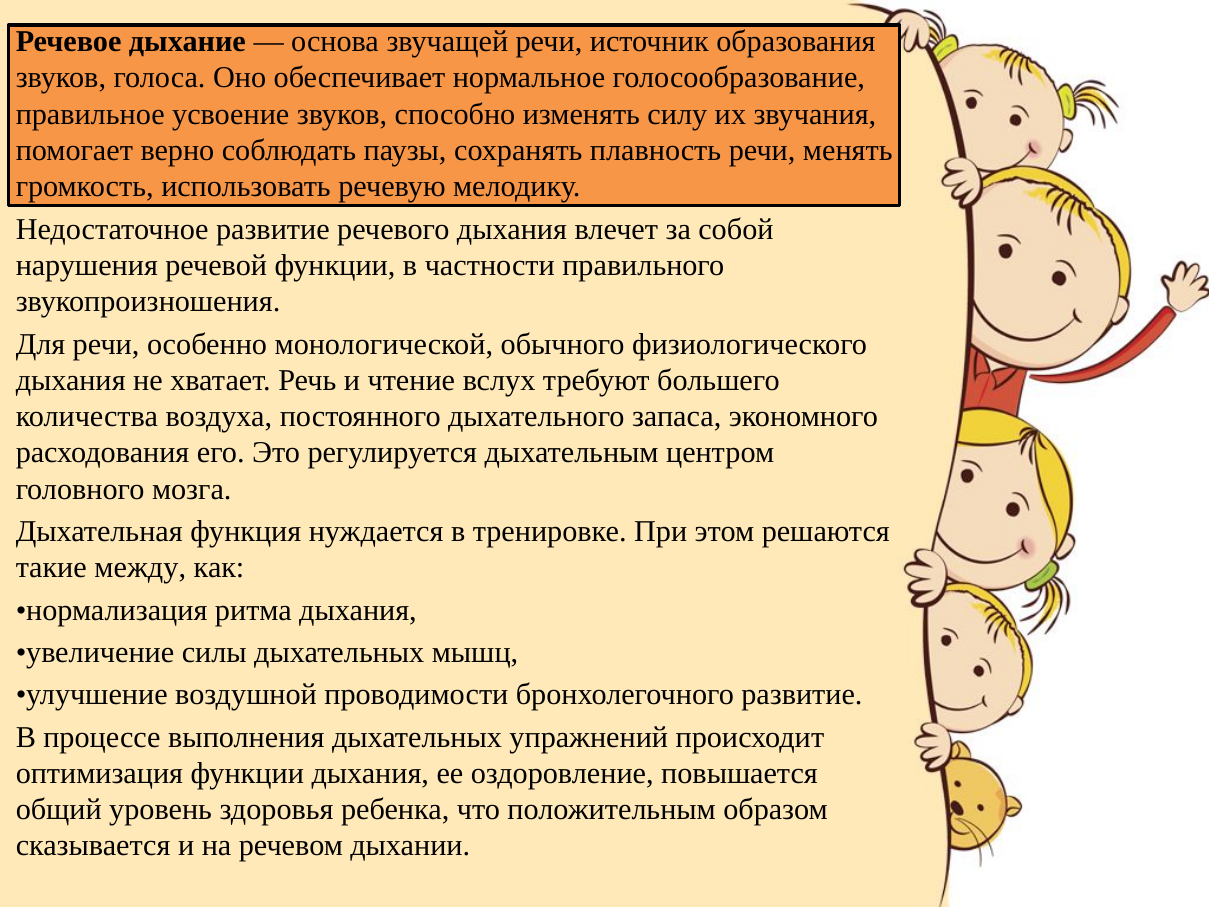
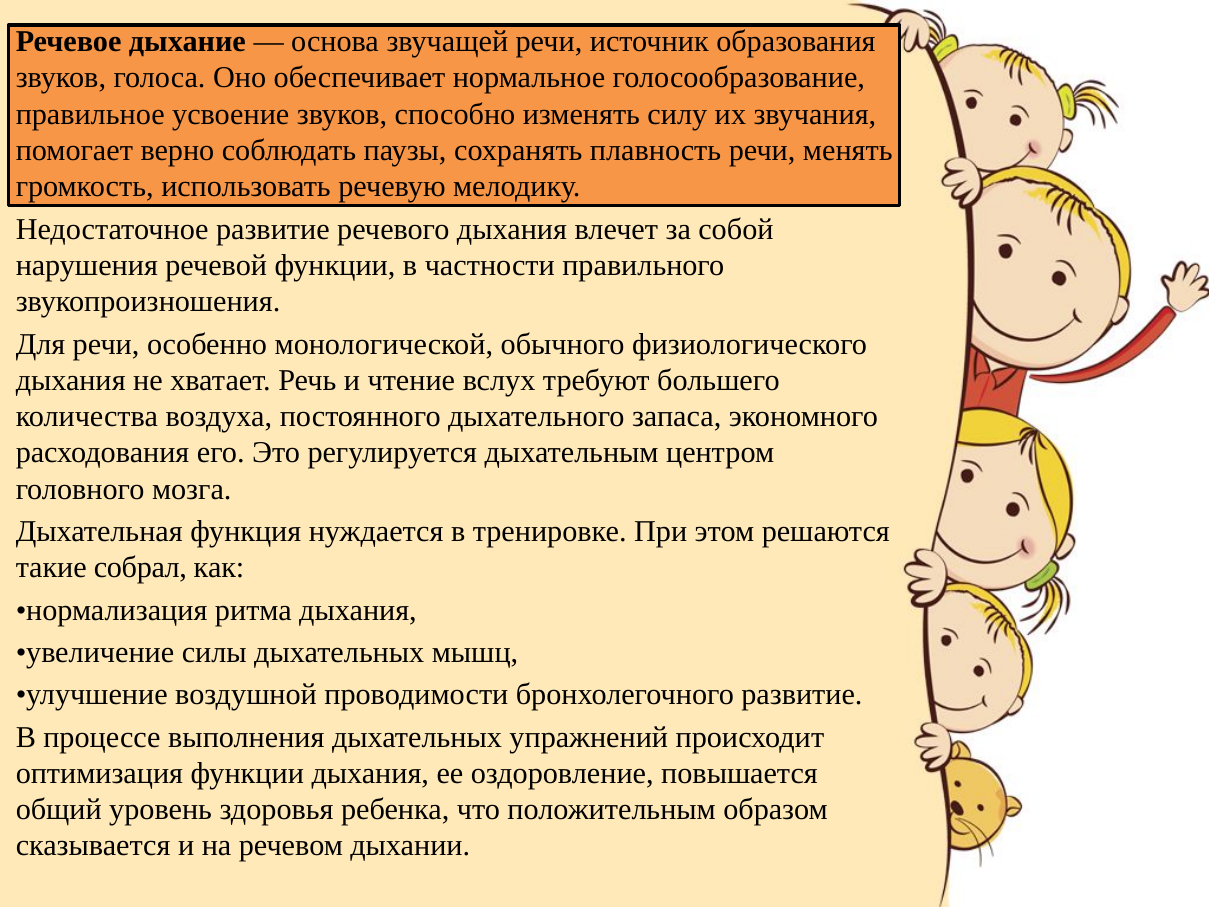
между: между -> собрал
